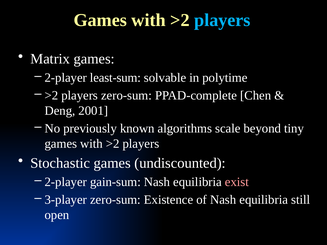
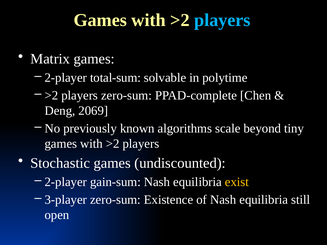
least-sum: least-sum -> total-sum
2001: 2001 -> 2069
exist colour: pink -> yellow
